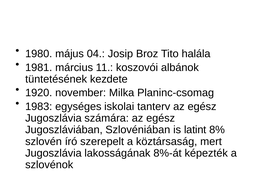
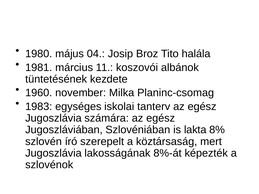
1920: 1920 -> 1960
latint: latint -> lakta
